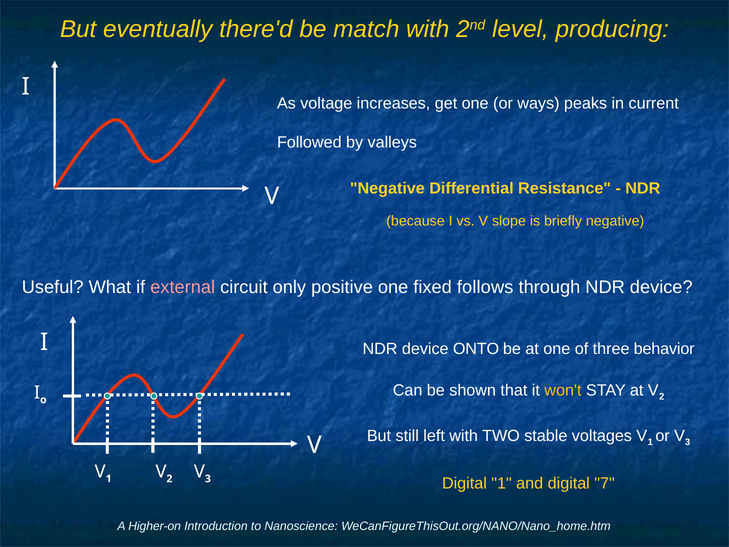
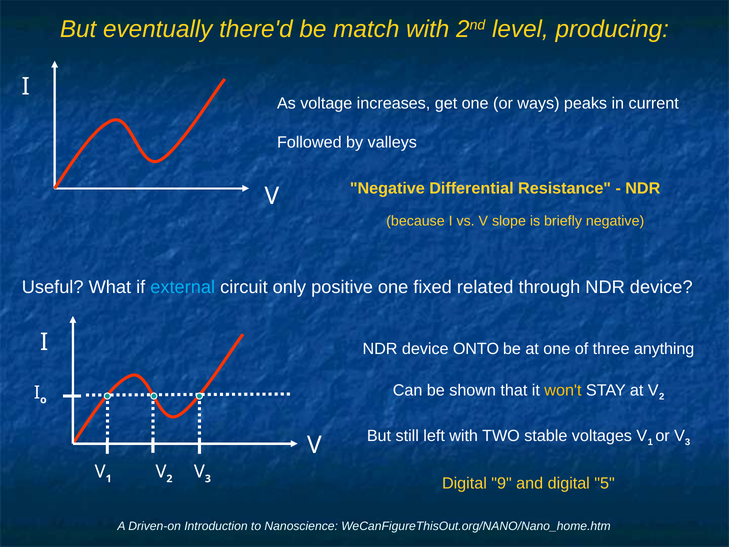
external colour: pink -> light blue
follows: follows -> related
behavior: behavior -> anything
Digital 1: 1 -> 9
7: 7 -> 5
Higher-on: Higher-on -> Driven-on
